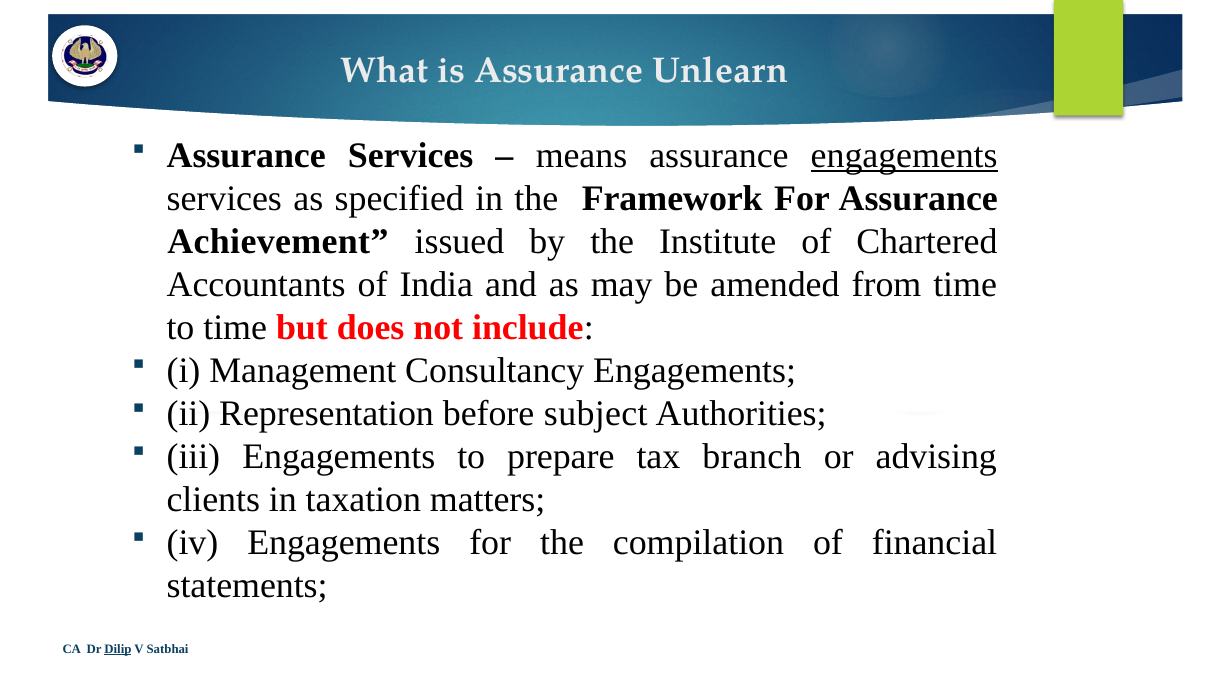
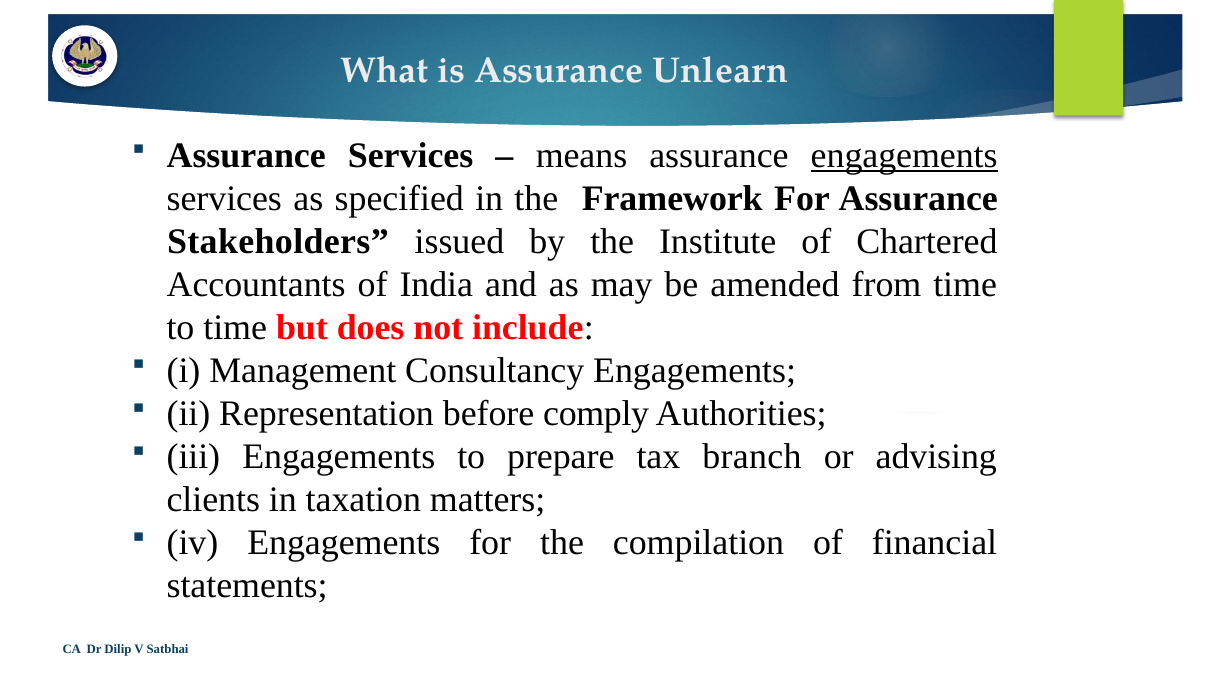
Achievement: Achievement -> Stakeholders
subject: subject -> comply
Dilip underline: present -> none
